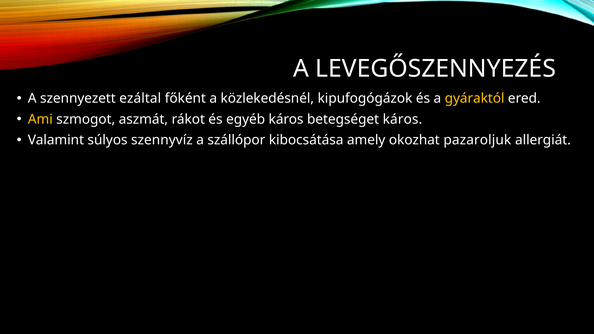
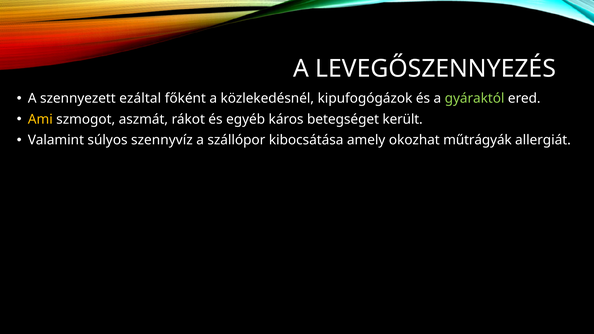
gyáraktól colour: yellow -> light green
betegséget káros: káros -> került
pazaroljuk: pazaroljuk -> műtrágyák
